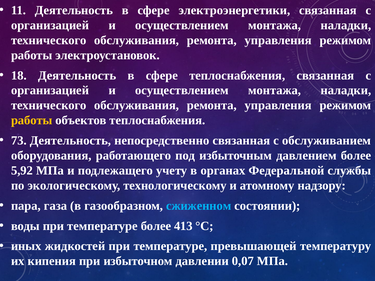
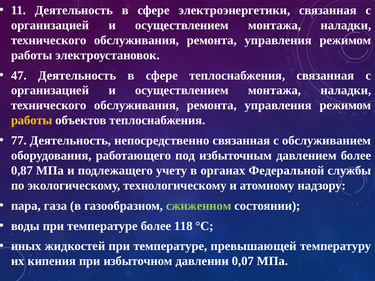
18: 18 -> 47
73: 73 -> 77
5,92: 5,92 -> 0,87
сжиженном colour: light blue -> light green
413: 413 -> 118
